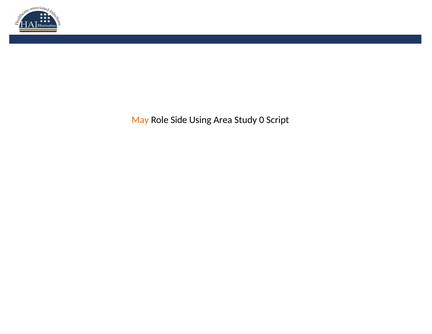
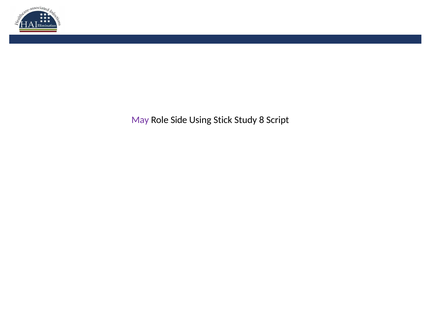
May colour: orange -> purple
Area: Area -> Stick
0: 0 -> 8
